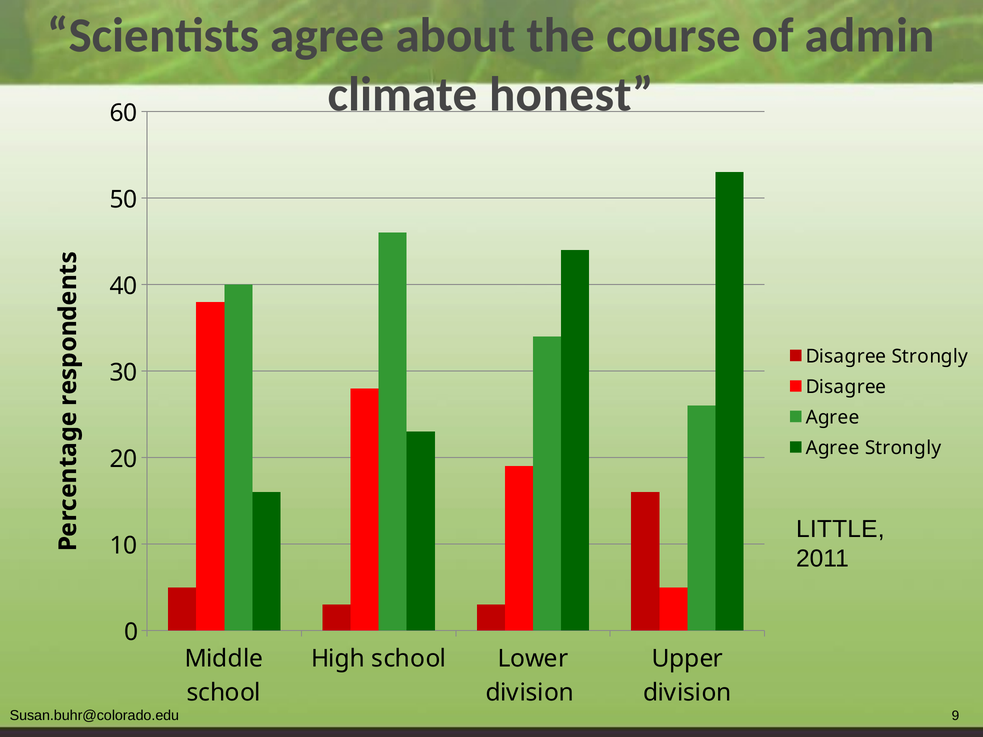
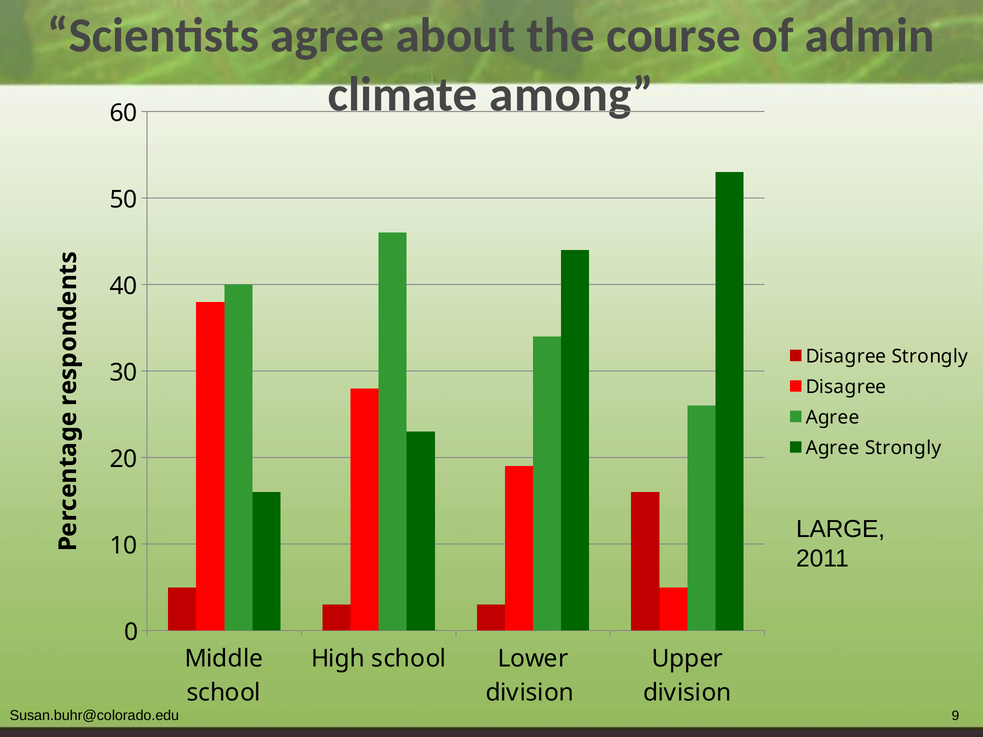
honest: honest -> among
LITTLE: LITTLE -> LARGE
